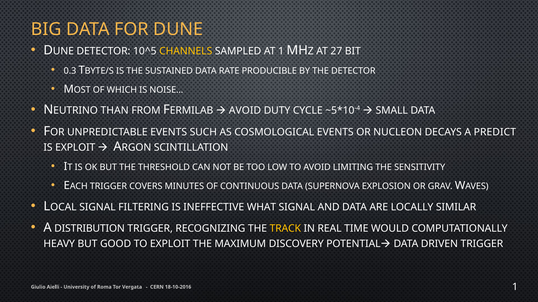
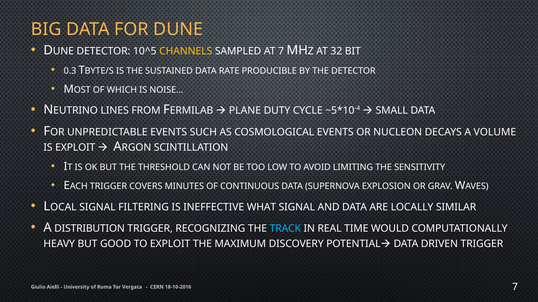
AT 1: 1 -> 7
27: 27 -> 32
THAN: THAN -> LINES
AVOID at (245, 111): AVOID -> PLANE
PREDICT: PREDICT -> VOLUME
TRACK colour: yellow -> light blue
18-10-2016 1: 1 -> 7
